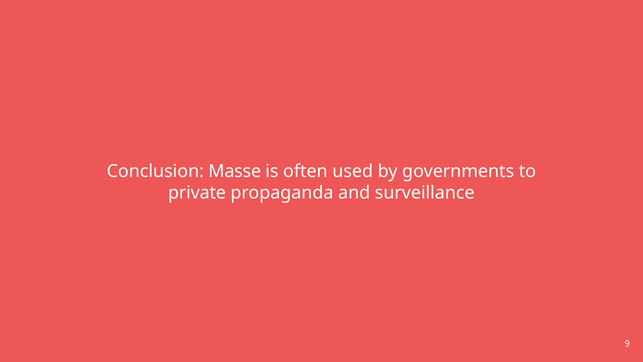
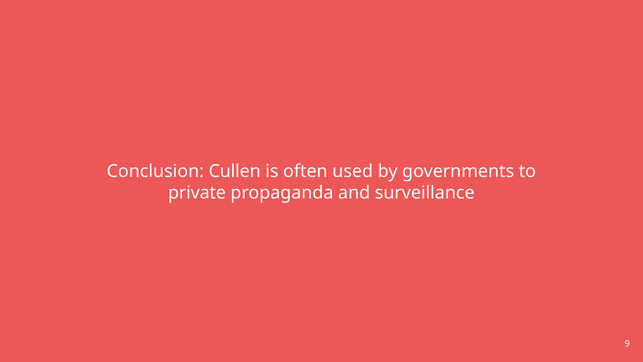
Masse: Masse -> Cullen
